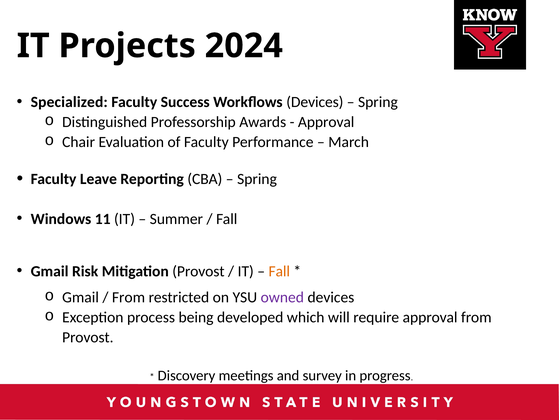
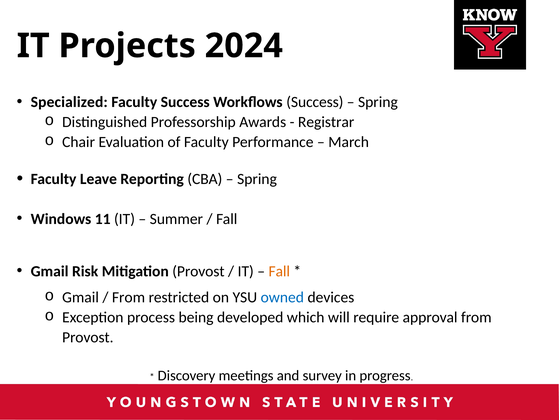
Workflows Devices: Devices -> Success
Approval at (326, 122): Approval -> Registrar
owned colour: purple -> blue
